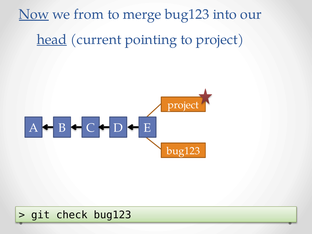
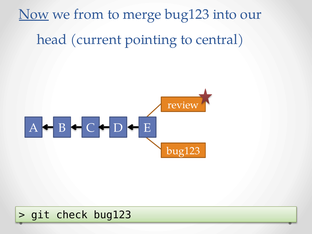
head underline: present -> none
to project: project -> central
project at (183, 105): project -> review
